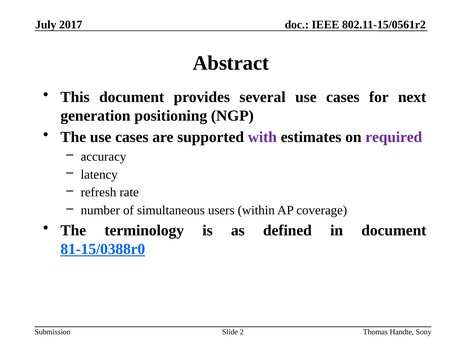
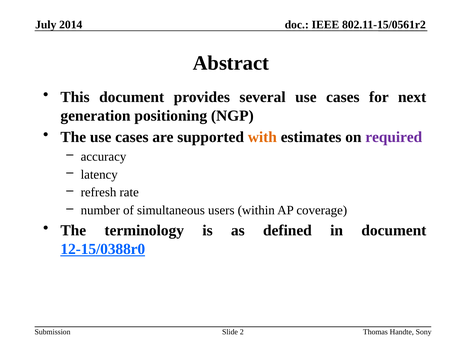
2017: 2017 -> 2014
with colour: purple -> orange
81-15/0388r0: 81-15/0388r0 -> 12-15/0388r0
